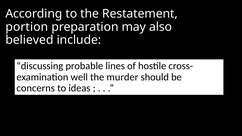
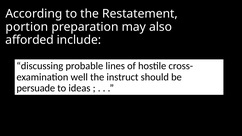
believed: believed -> afforded
murder: murder -> instruct
concerns: concerns -> persuade
